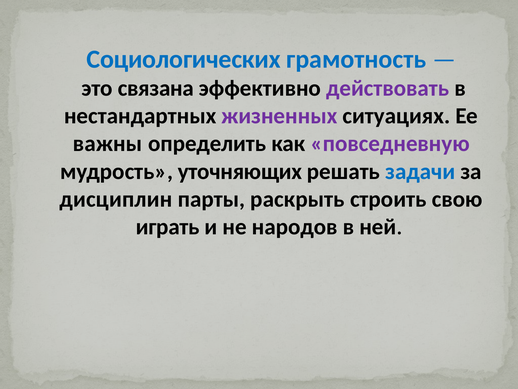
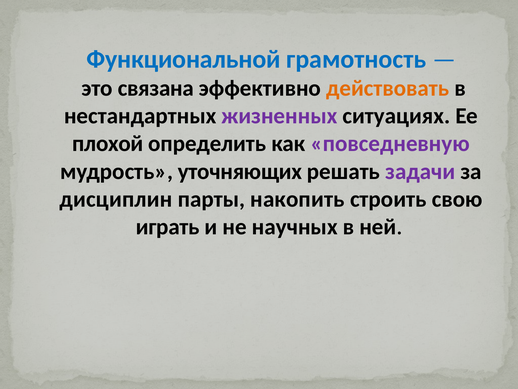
Социологических: Социологических -> Функциональной
действовать colour: purple -> orange
важны: важны -> плохой
задачи colour: blue -> purple
раскрыть: раскрыть -> накопить
народов: народов -> научных
